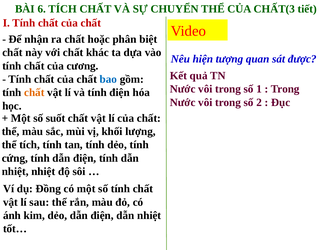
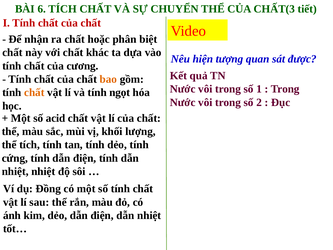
bao colour: blue -> orange
tính điện: điện -> ngọt
suốt: suốt -> acid
